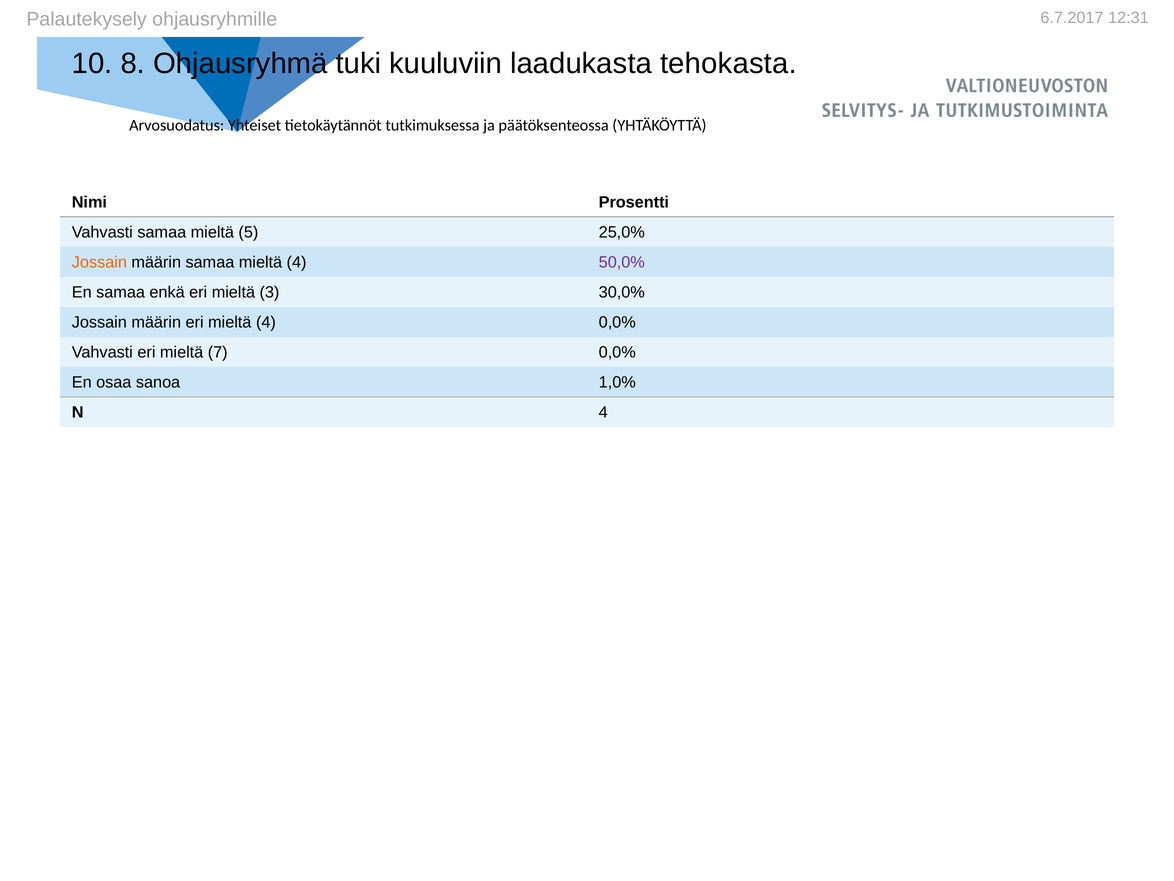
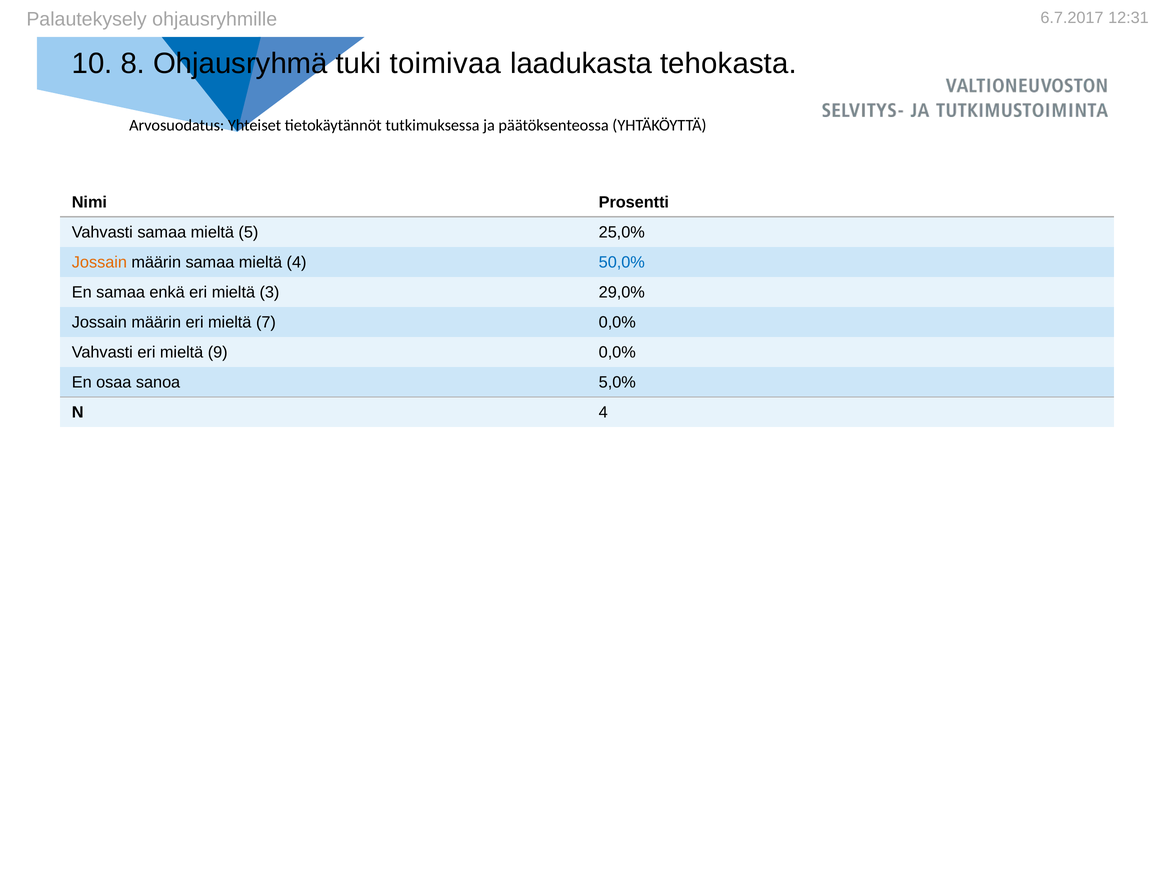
kuuluviin: kuuluviin -> toimivaa
50,0% colour: purple -> blue
30,0%: 30,0% -> 29,0%
eri mieltä 4: 4 -> 7
7: 7 -> 9
1,0%: 1,0% -> 5,0%
